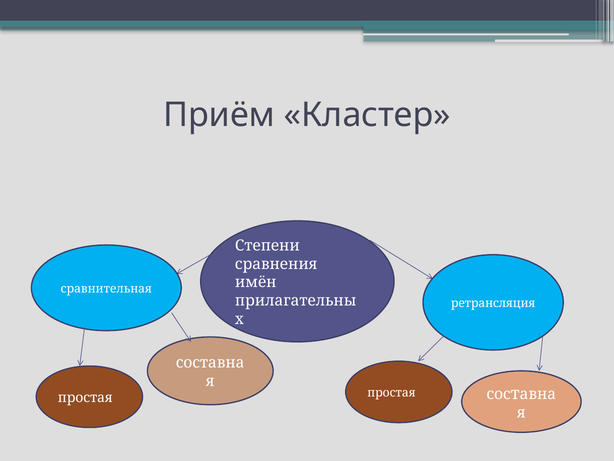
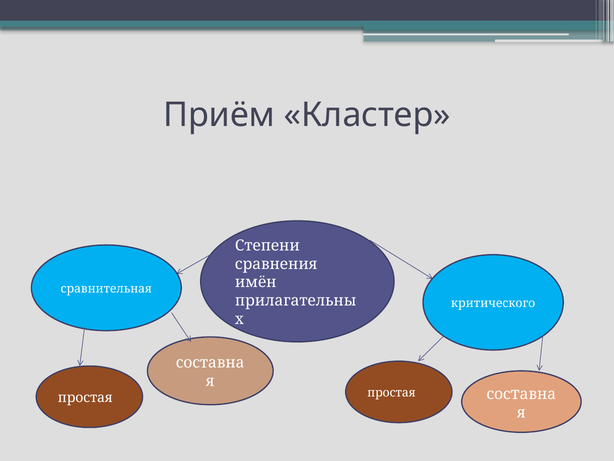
ретрансляция: ретрансляция -> критического
